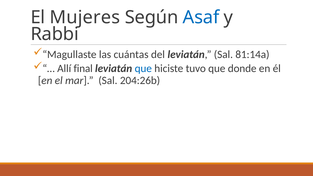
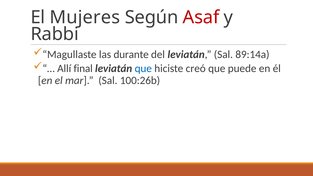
Asaf colour: blue -> red
cuántas: cuántas -> durante
81:14a: 81:14a -> 89:14a
tuvo: tuvo -> creó
donde: donde -> puede
204:26b: 204:26b -> 100:26b
